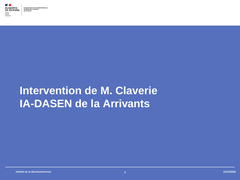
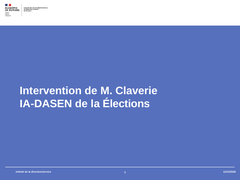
Arrivants: Arrivants -> Élections
